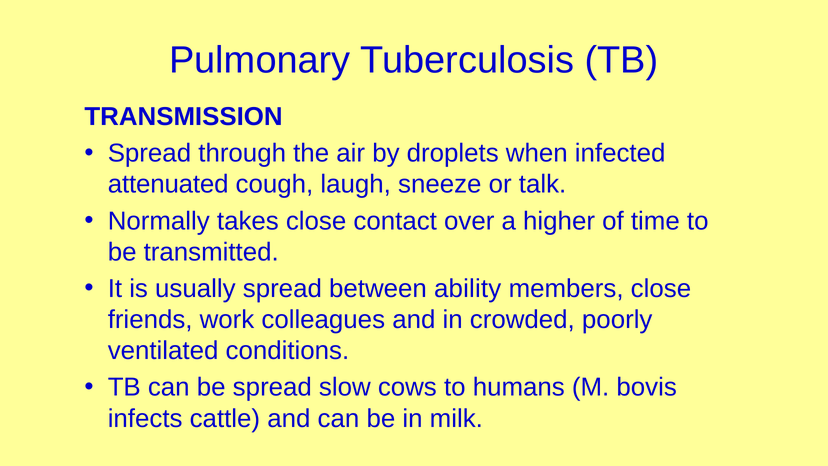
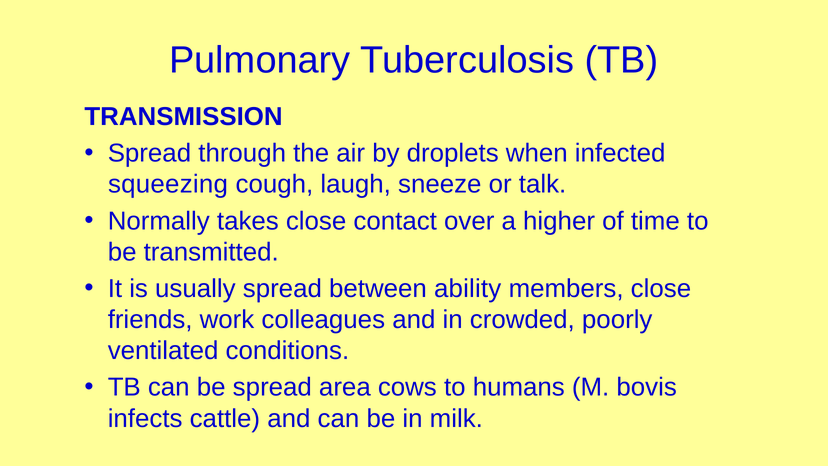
attenuated: attenuated -> squeezing
slow: slow -> area
